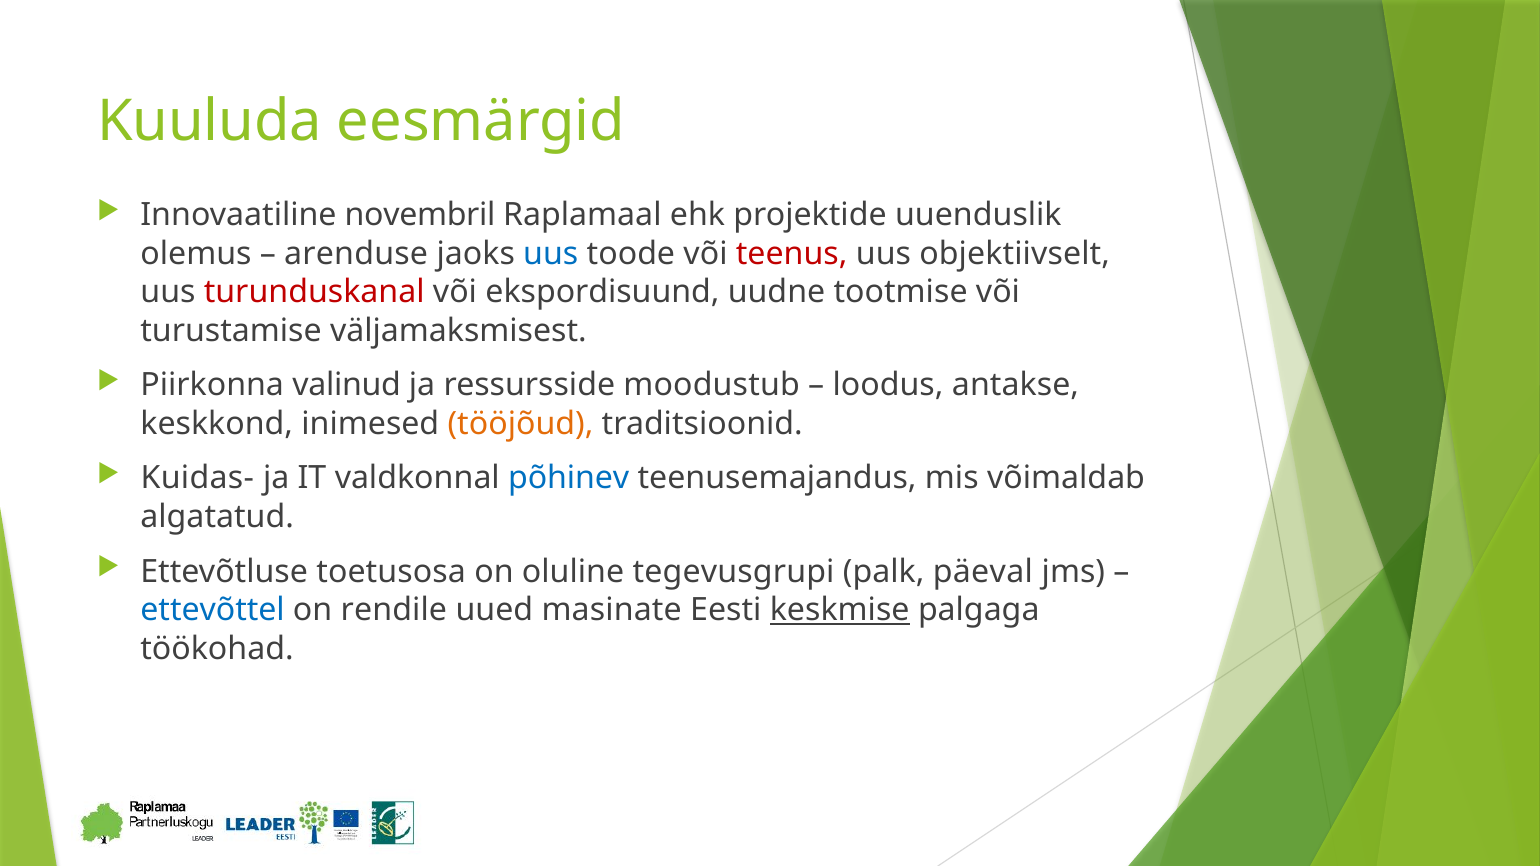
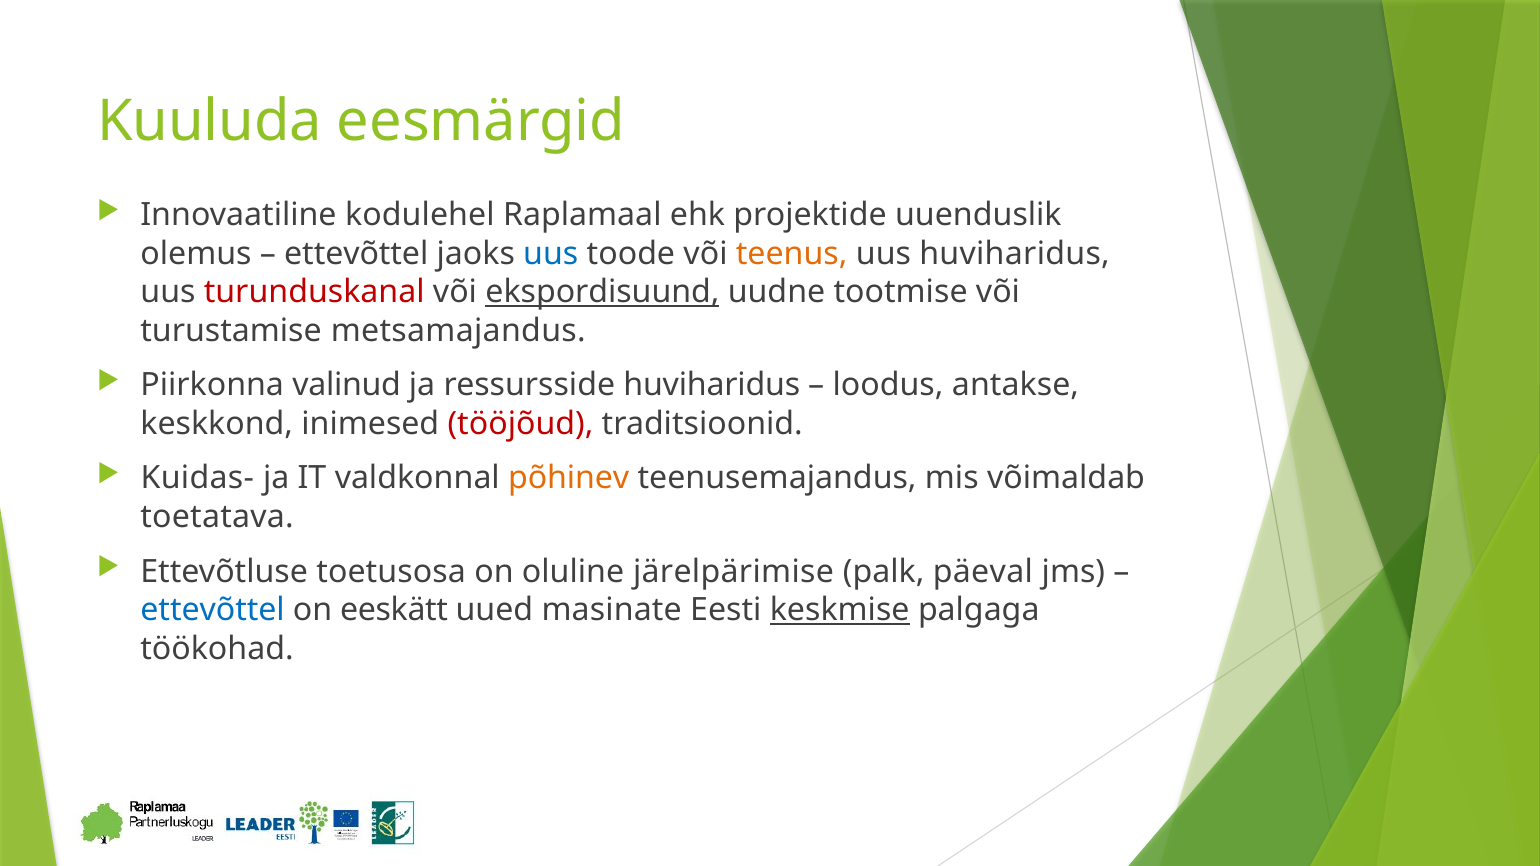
novembril: novembril -> kodulehel
arenduse at (356, 254): arenduse -> ettevõttel
teenus colour: red -> orange
uus objektiivselt: objektiivselt -> huviharidus
ekspordisuund underline: none -> present
väljamaksmisest: väljamaksmisest -> metsamajandus
ressursside moodustub: moodustub -> huviharidus
tööjõud colour: orange -> red
põhinev colour: blue -> orange
algatatud: algatatud -> toetatava
tegevusgrupi: tegevusgrupi -> järelpärimise
rendile: rendile -> eeskätt
